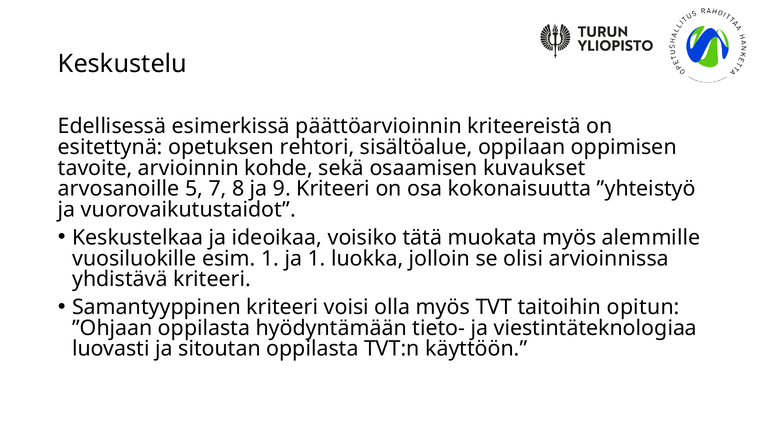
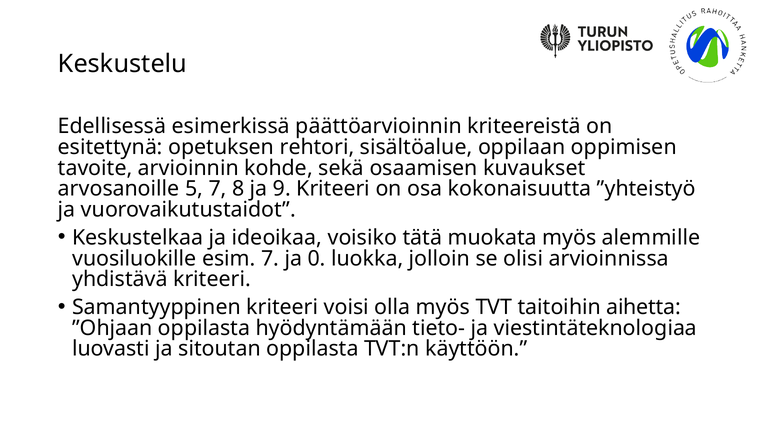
esim 1: 1 -> 7
ja 1: 1 -> 0
opitun: opitun -> aihetta
